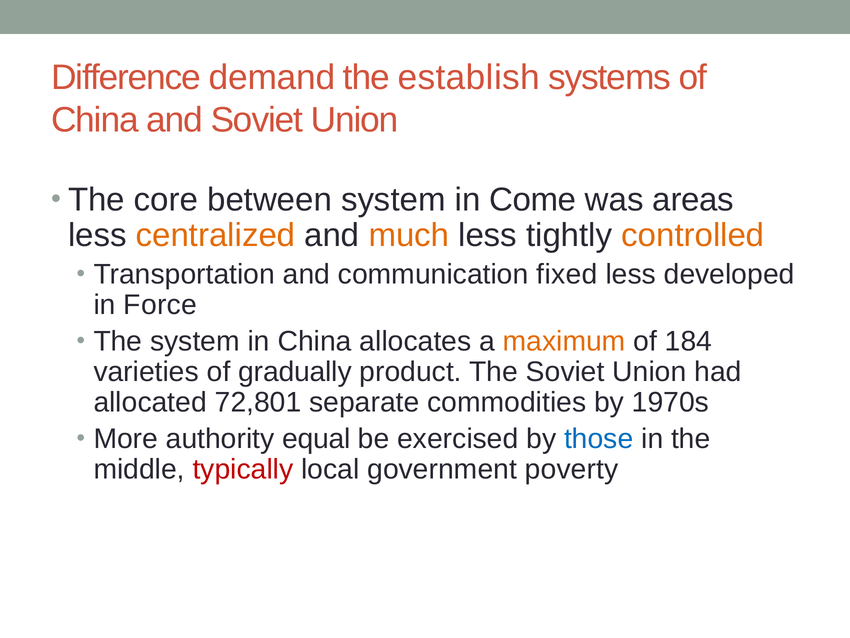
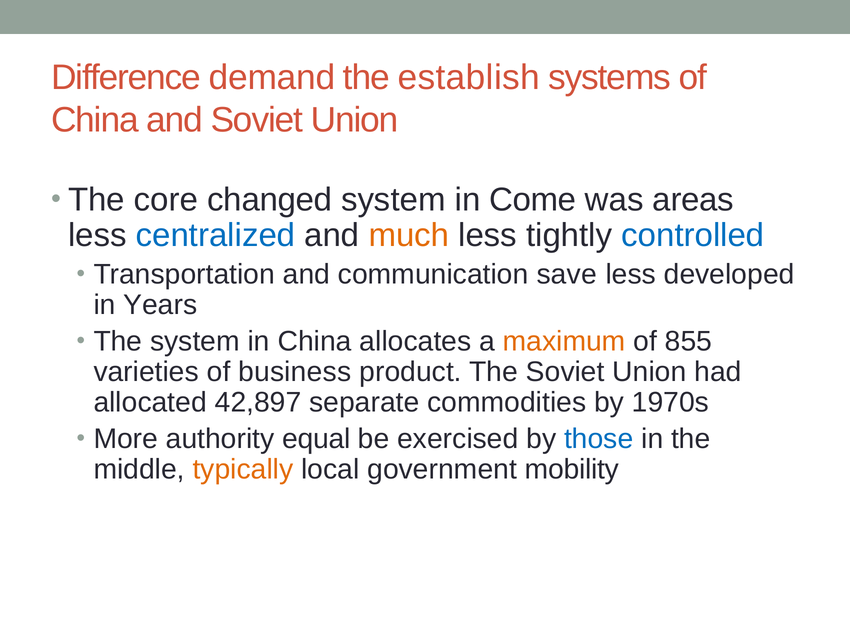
between: between -> changed
centralized colour: orange -> blue
controlled colour: orange -> blue
fixed: fixed -> save
Force: Force -> Years
184: 184 -> 855
gradually: gradually -> business
72,801: 72,801 -> 42,897
typically colour: red -> orange
poverty: poverty -> mobility
